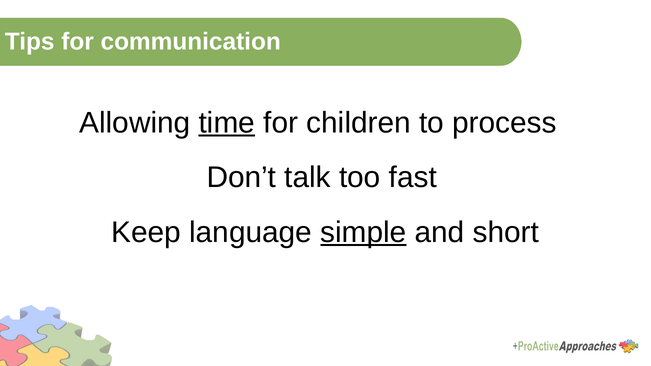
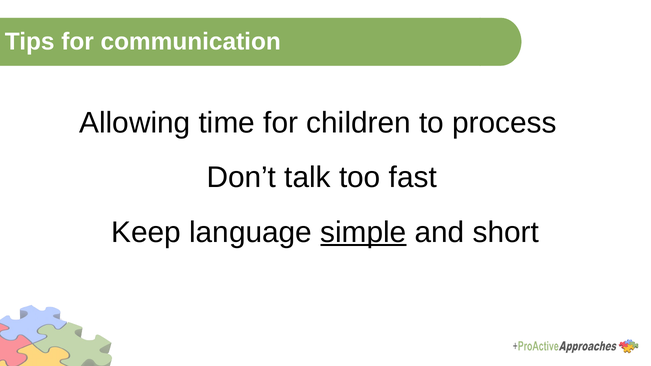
time underline: present -> none
